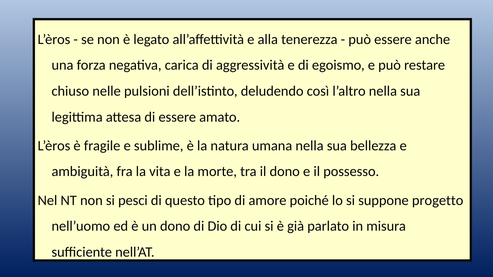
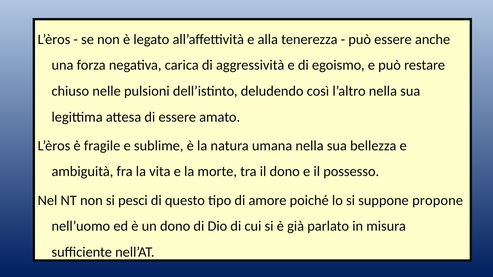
progetto: progetto -> propone
